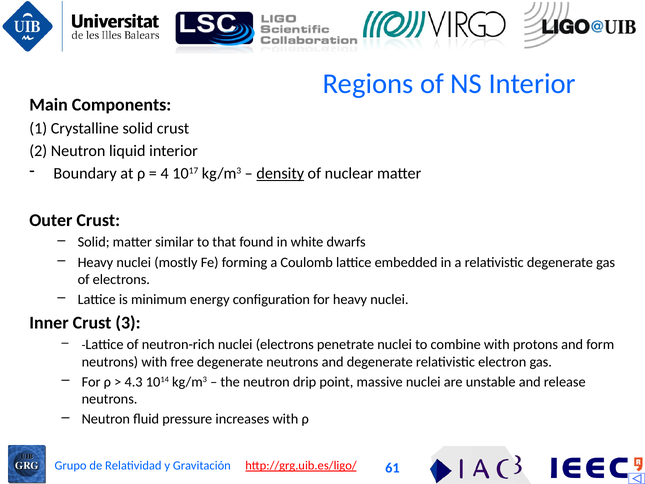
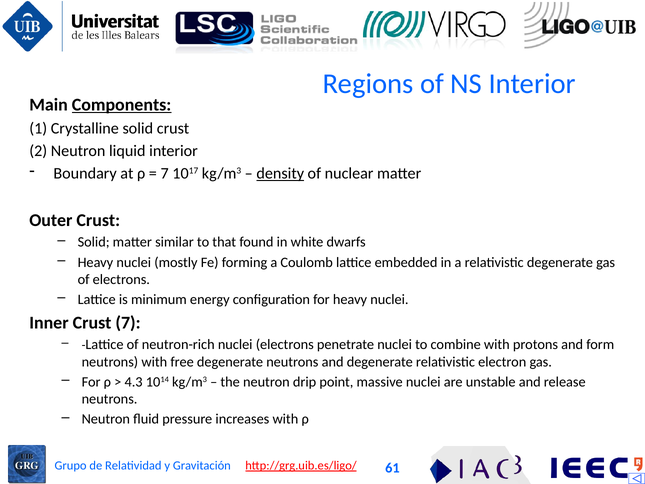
Components underline: none -> present
4 at (165, 173): 4 -> 7
Crust 3: 3 -> 7
